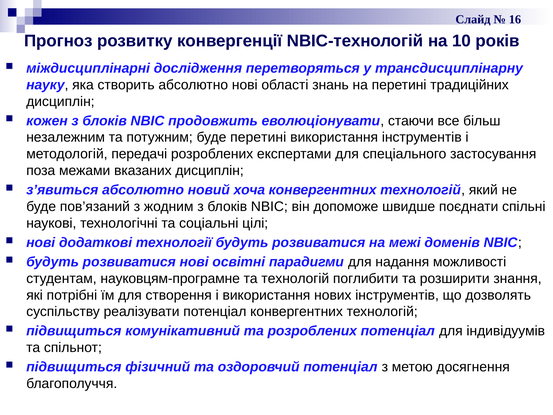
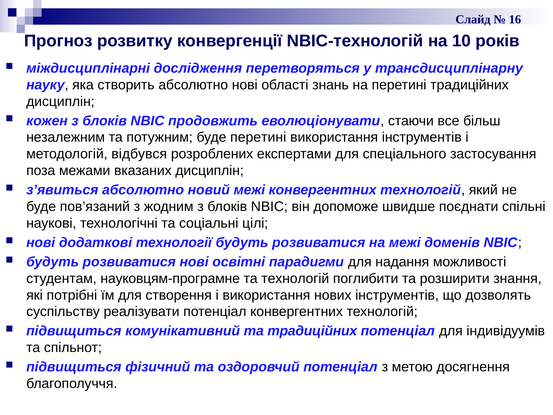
передачі: передачі -> відбувся
новий хоча: хоча -> межі
та розроблених: розроблених -> традиційних
